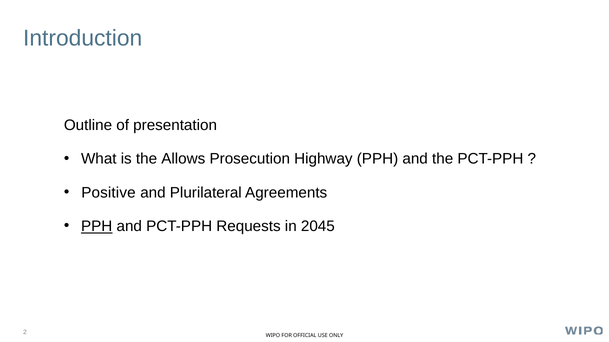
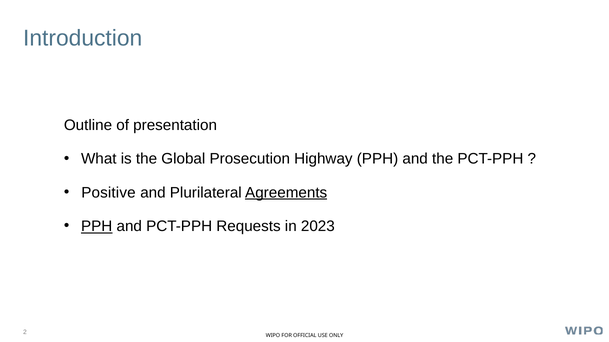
Allows: Allows -> Global
Agreements underline: none -> present
2045: 2045 -> 2023
